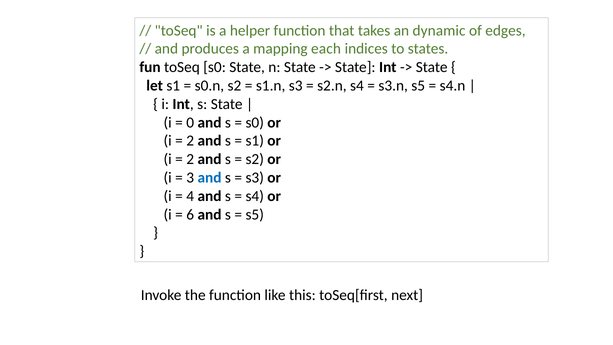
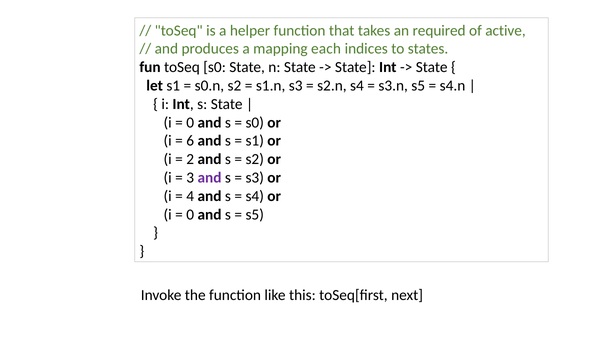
dynamic: dynamic -> required
edges: edges -> active
2 at (190, 141): 2 -> 6
and at (210, 178) colour: blue -> purple
6 at (190, 214): 6 -> 0
